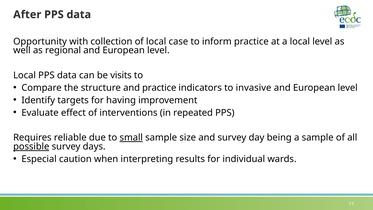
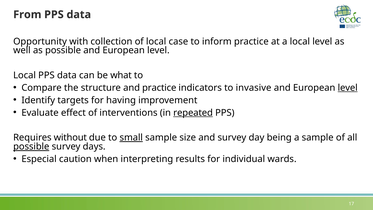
After: After -> From
as regional: regional -> possible
visits: visits -> what
level at (348, 88) underline: none -> present
repeated underline: none -> present
reliable: reliable -> without
